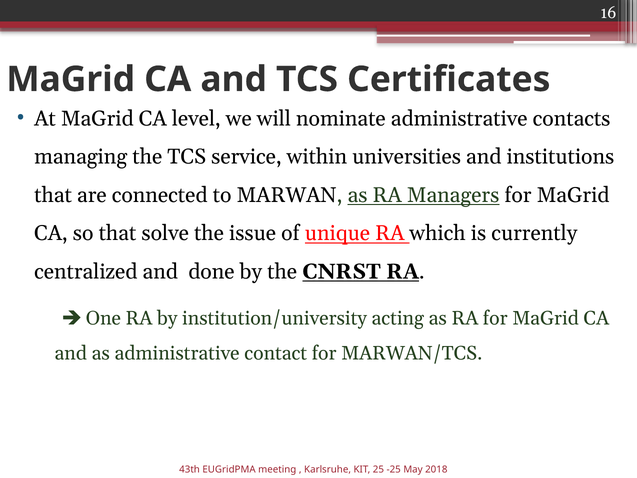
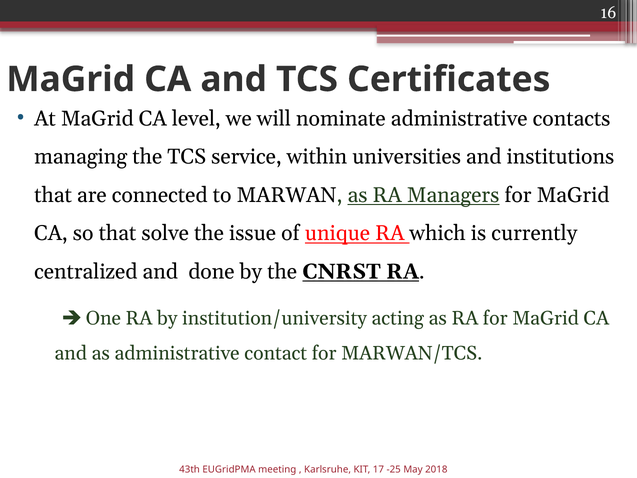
25: 25 -> 17
